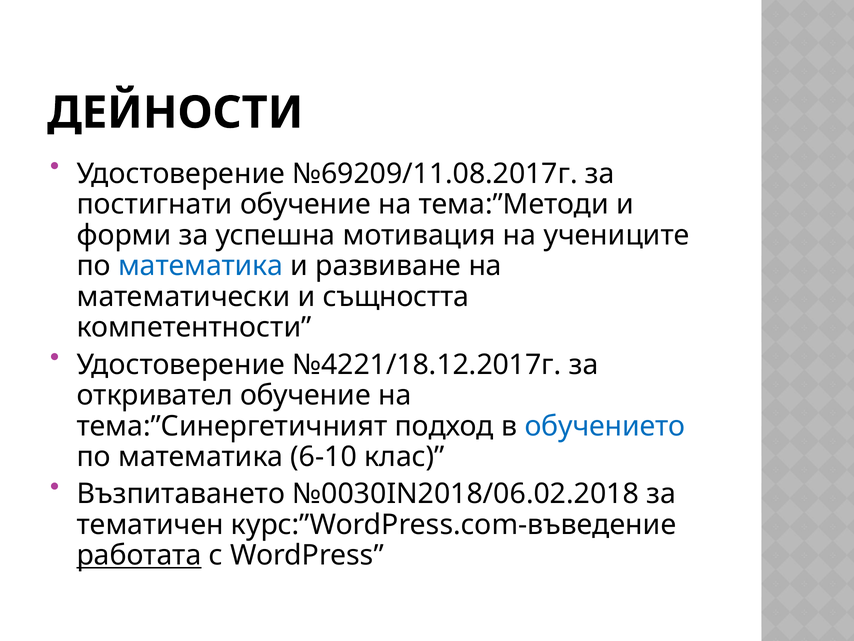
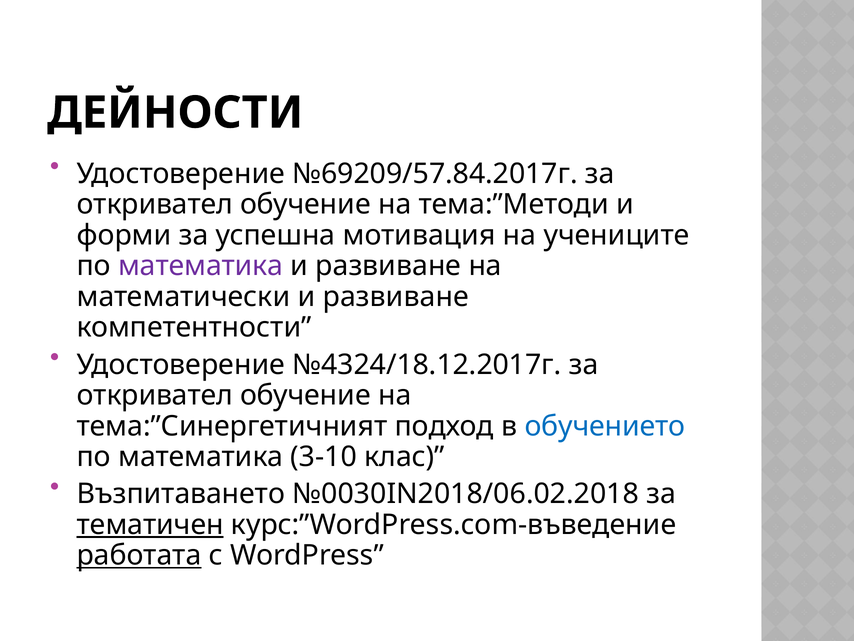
№69209/11.08.2017г: №69209/11.08.2017г -> №69209/57.84.2017г
постигнати at (155, 204): постигнати -> откривател
математика at (201, 266) colour: blue -> purple
математически и същността: същността -> развиване
№4221/18.12.2017г: №4221/18.12.2017г -> №4324/18.12.2017г
6-10: 6-10 -> 3-10
тематичен underline: none -> present
